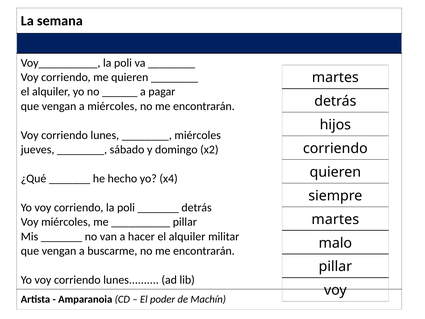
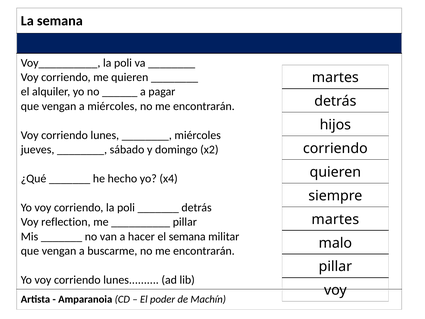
Voy miércoles: miércoles -> reflection
hacer el alquiler: alquiler -> semana
